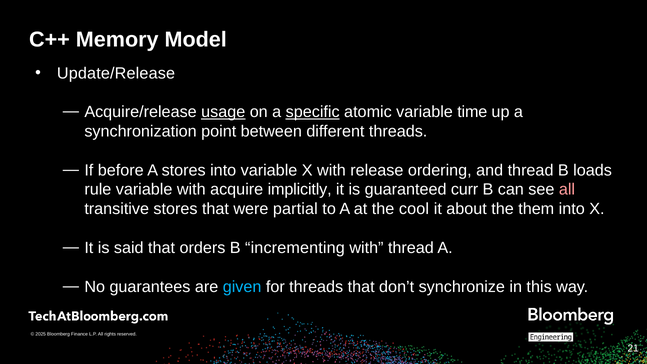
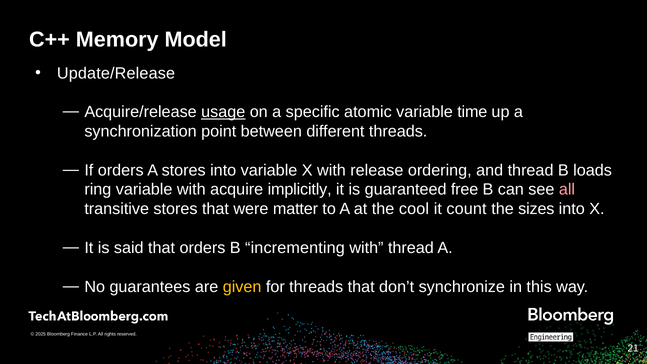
specific underline: present -> none
If before: before -> orders
rule: rule -> ring
curr: curr -> free
partial: partial -> matter
about: about -> count
them: them -> sizes
given colour: light blue -> yellow
